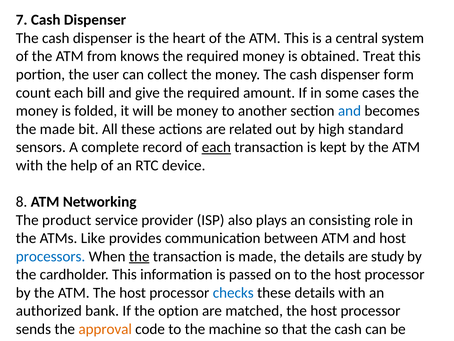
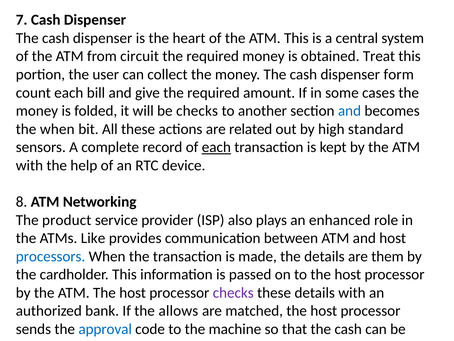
knows: knows -> circuit
be money: money -> checks
the made: made -> when
consisting: consisting -> enhanced
the at (139, 256) underline: present -> none
study: study -> them
checks at (233, 292) colour: blue -> purple
option: option -> allows
approval colour: orange -> blue
